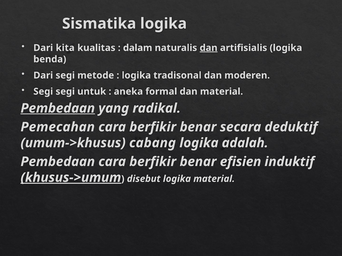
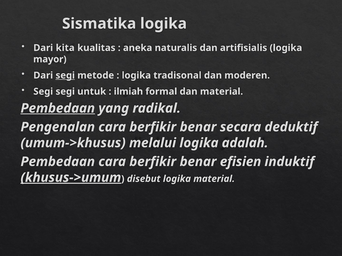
dalam: dalam -> aneka
dan at (209, 48) underline: present -> none
benda: benda -> mayor
segi at (65, 75) underline: none -> present
aneka: aneka -> ilmiah
Pemecahan: Pemecahan -> Pengenalan
cabang: cabang -> melalui
